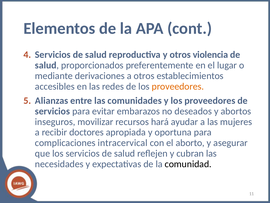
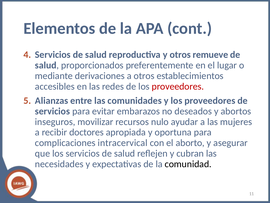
violencia: violencia -> remueve
proveedores at (178, 86) colour: orange -> red
hará: hará -> nulo
